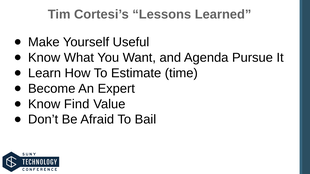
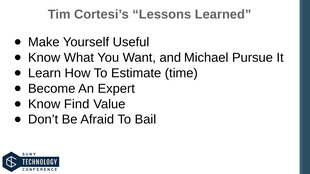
Agenda: Agenda -> Michael
